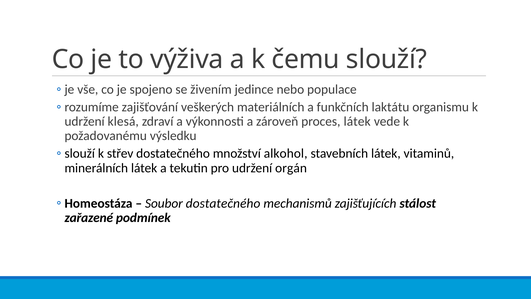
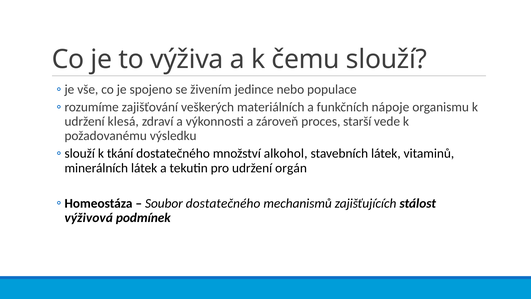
laktátu: laktátu -> nápoje
proces látek: látek -> starší
střev: střev -> tkání
zařazené: zařazené -> výživová
